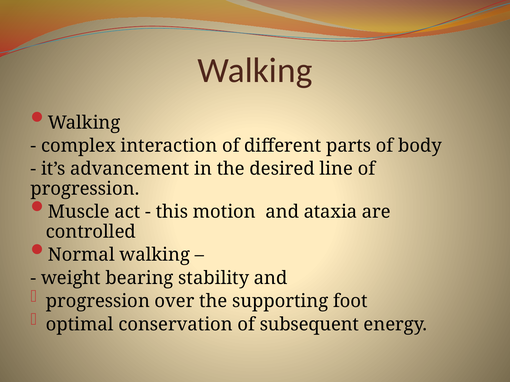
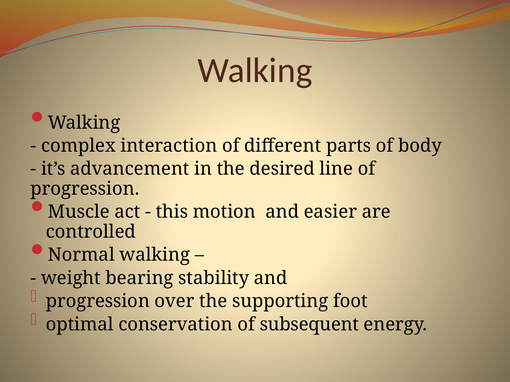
ataxia: ataxia -> easier
